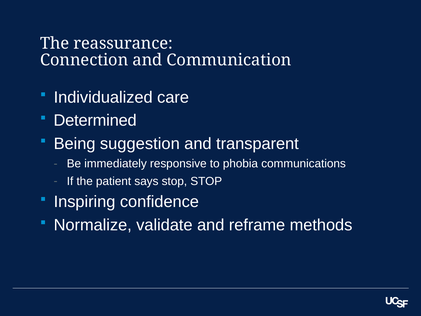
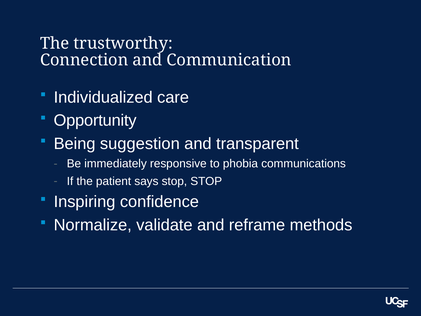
reassurance: reassurance -> trustworthy
Determined: Determined -> Opportunity
